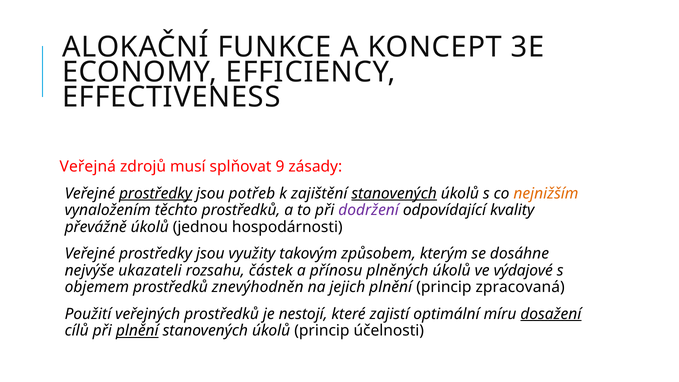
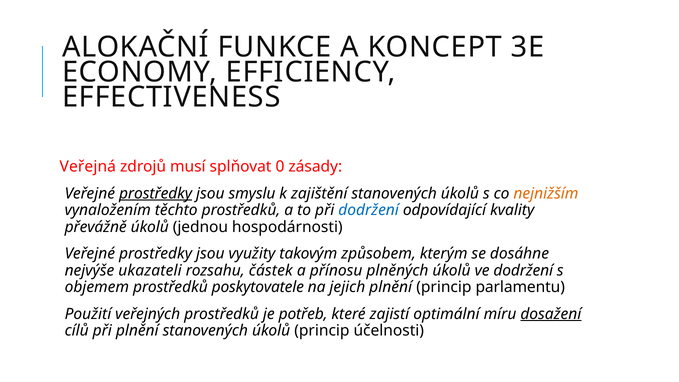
9: 9 -> 0
potřeb: potřeb -> smyslu
stanovených at (394, 193) underline: present -> none
dodržení at (369, 210) colour: purple -> blue
ve výdajové: výdajové -> dodržení
znevýhodněn: znevýhodněn -> poskytovatele
zpracovaná: zpracovaná -> parlamentu
nestojí: nestojí -> potřeb
plnění at (137, 331) underline: present -> none
